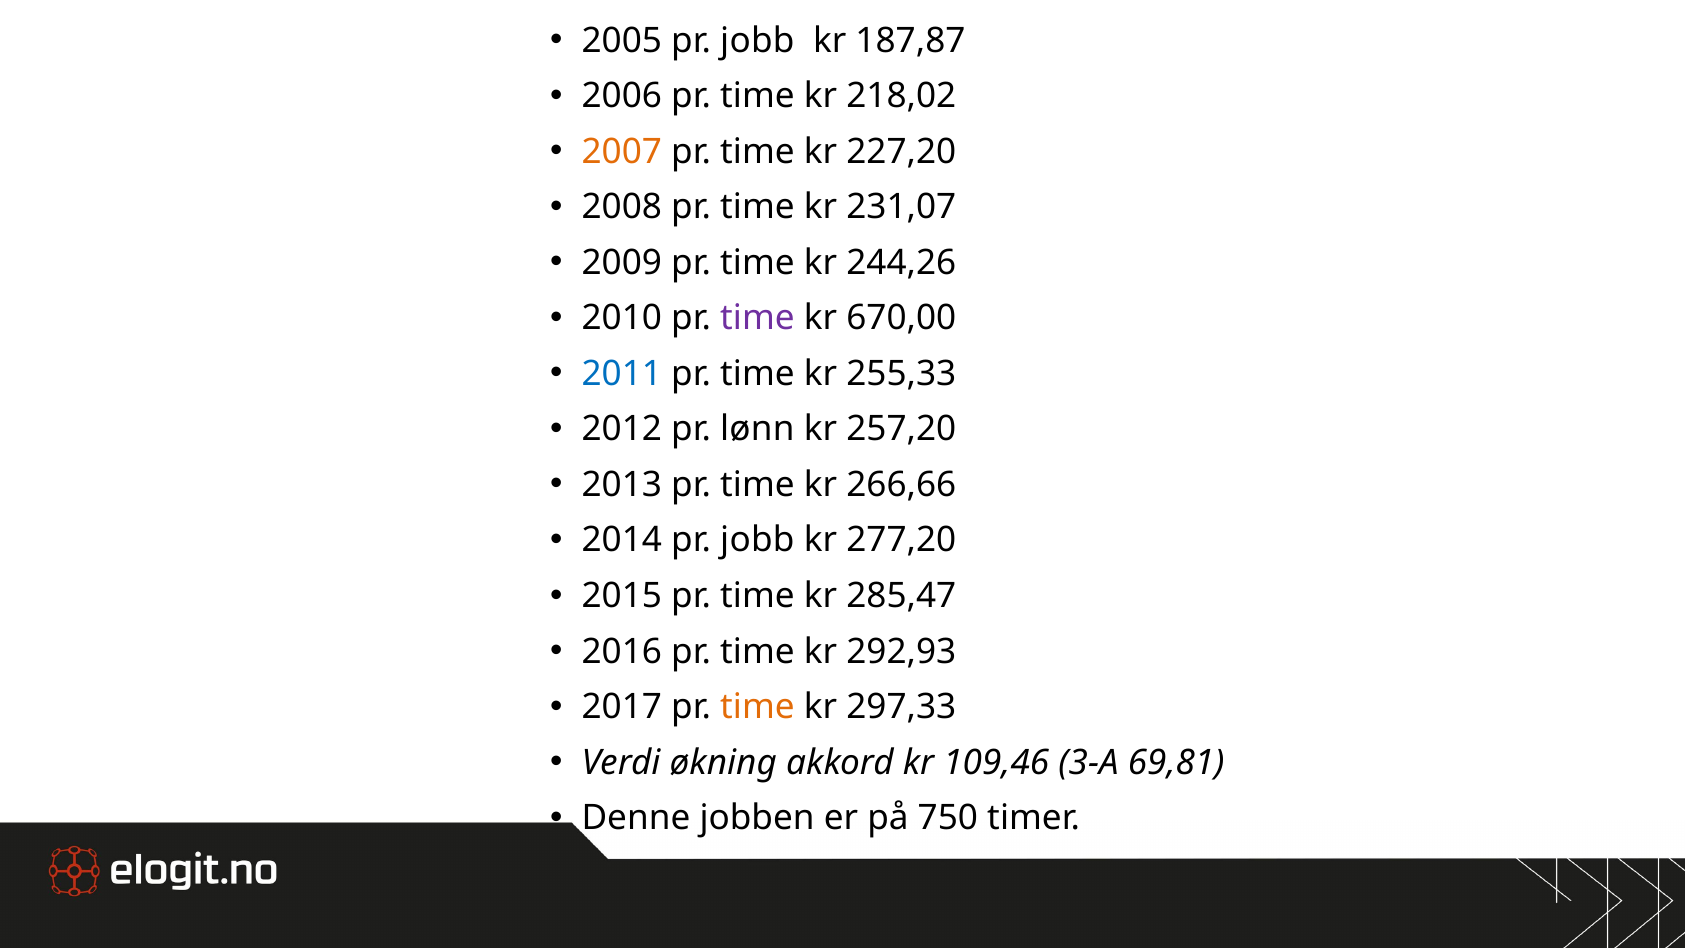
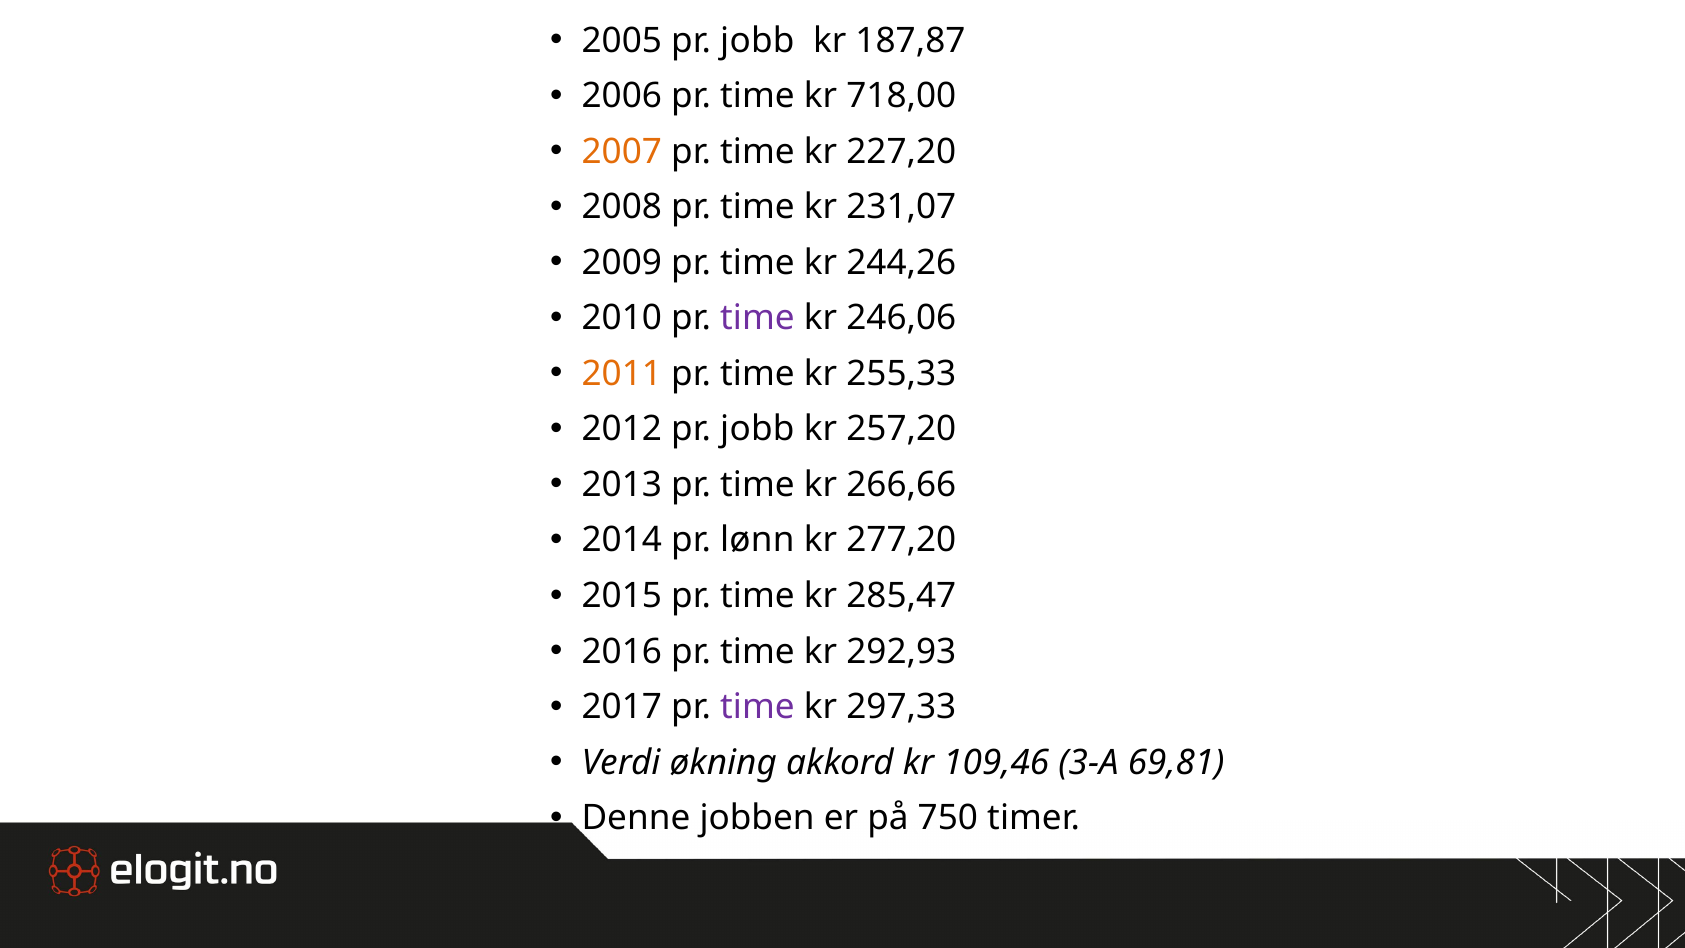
218,02: 218,02 -> 718,00
670,00: 670,00 -> 246,06
2011 colour: blue -> orange
2012 pr lønn: lønn -> jobb
2014 pr jobb: jobb -> lønn
time at (757, 707) colour: orange -> purple
